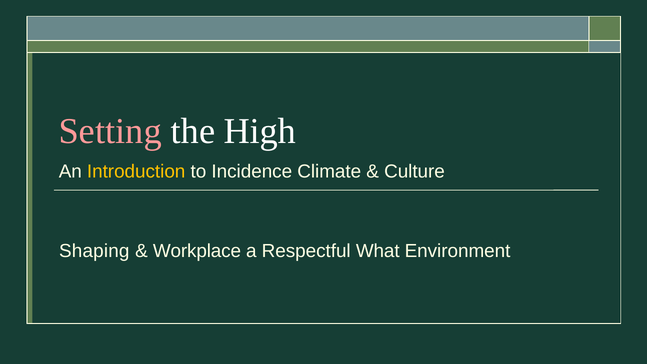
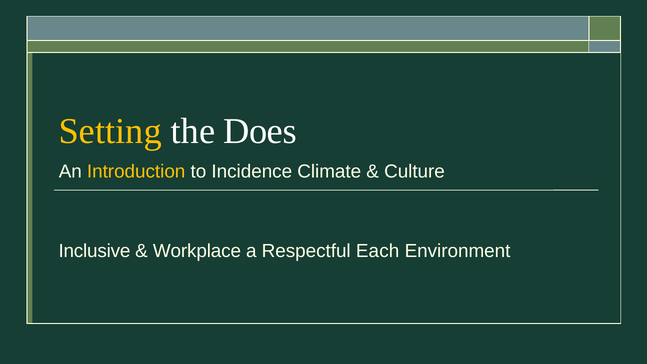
Setting colour: pink -> yellow
High: High -> Does
Shaping: Shaping -> Inclusive
What: What -> Each
